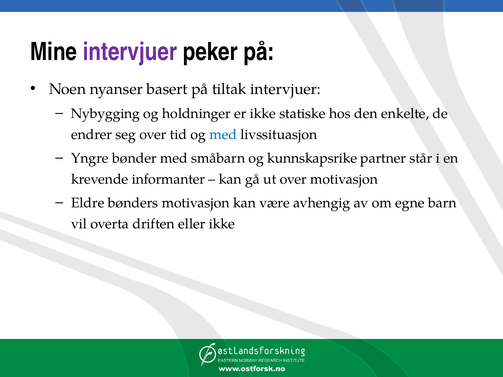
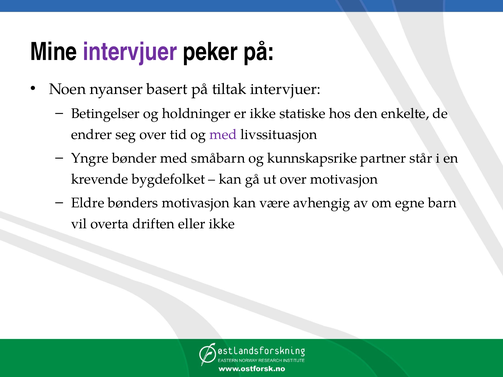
Nybygging: Nybygging -> Betingelser
med at (223, 135) colour: blue -> purple
informanter: informanter -> bygdefolket
